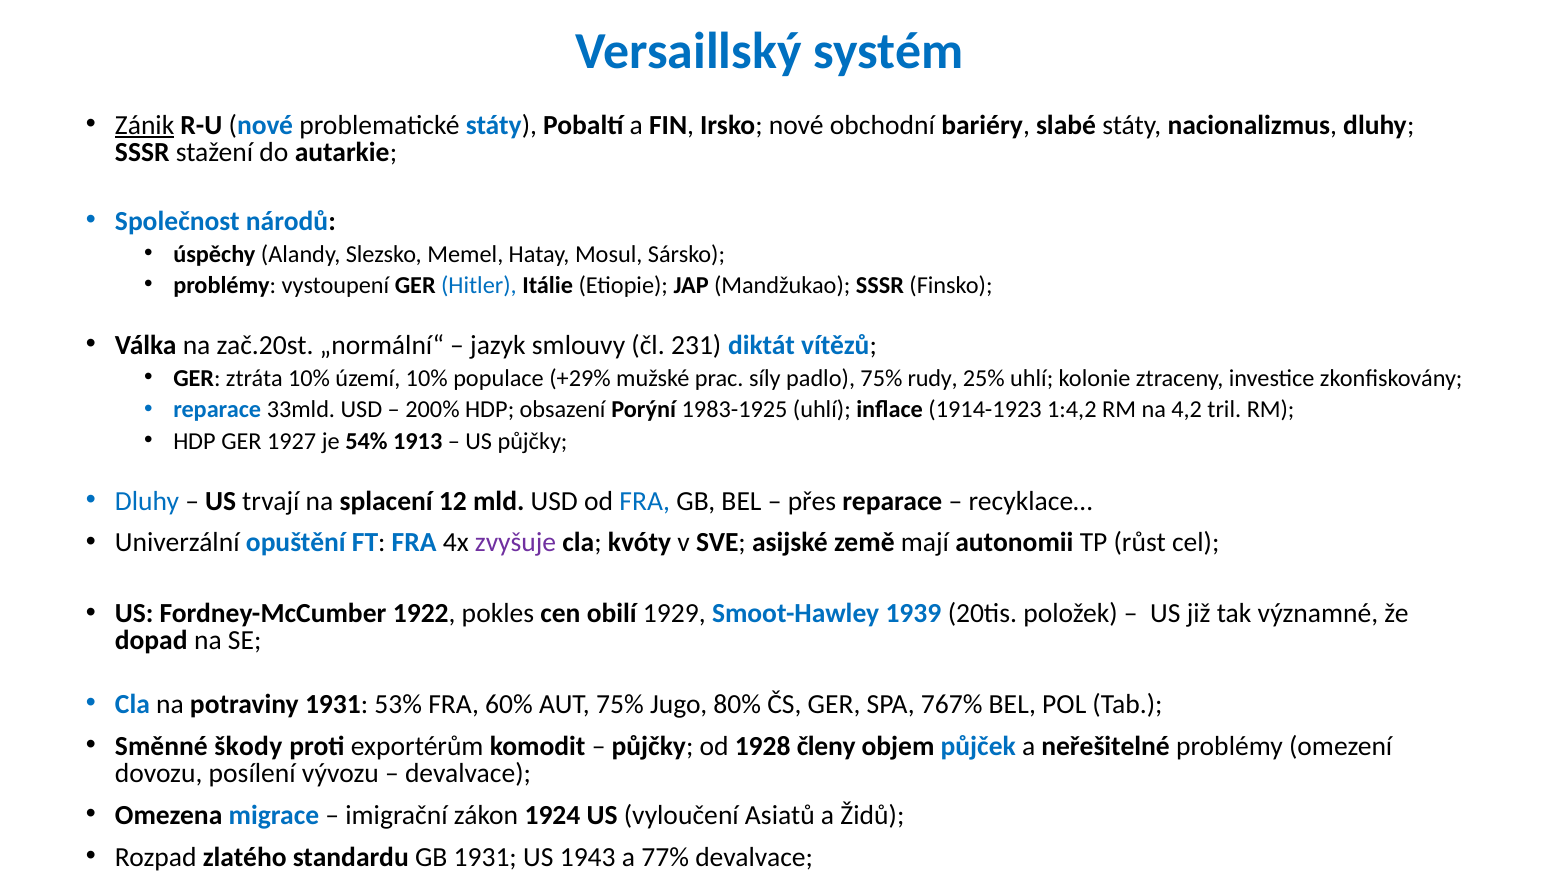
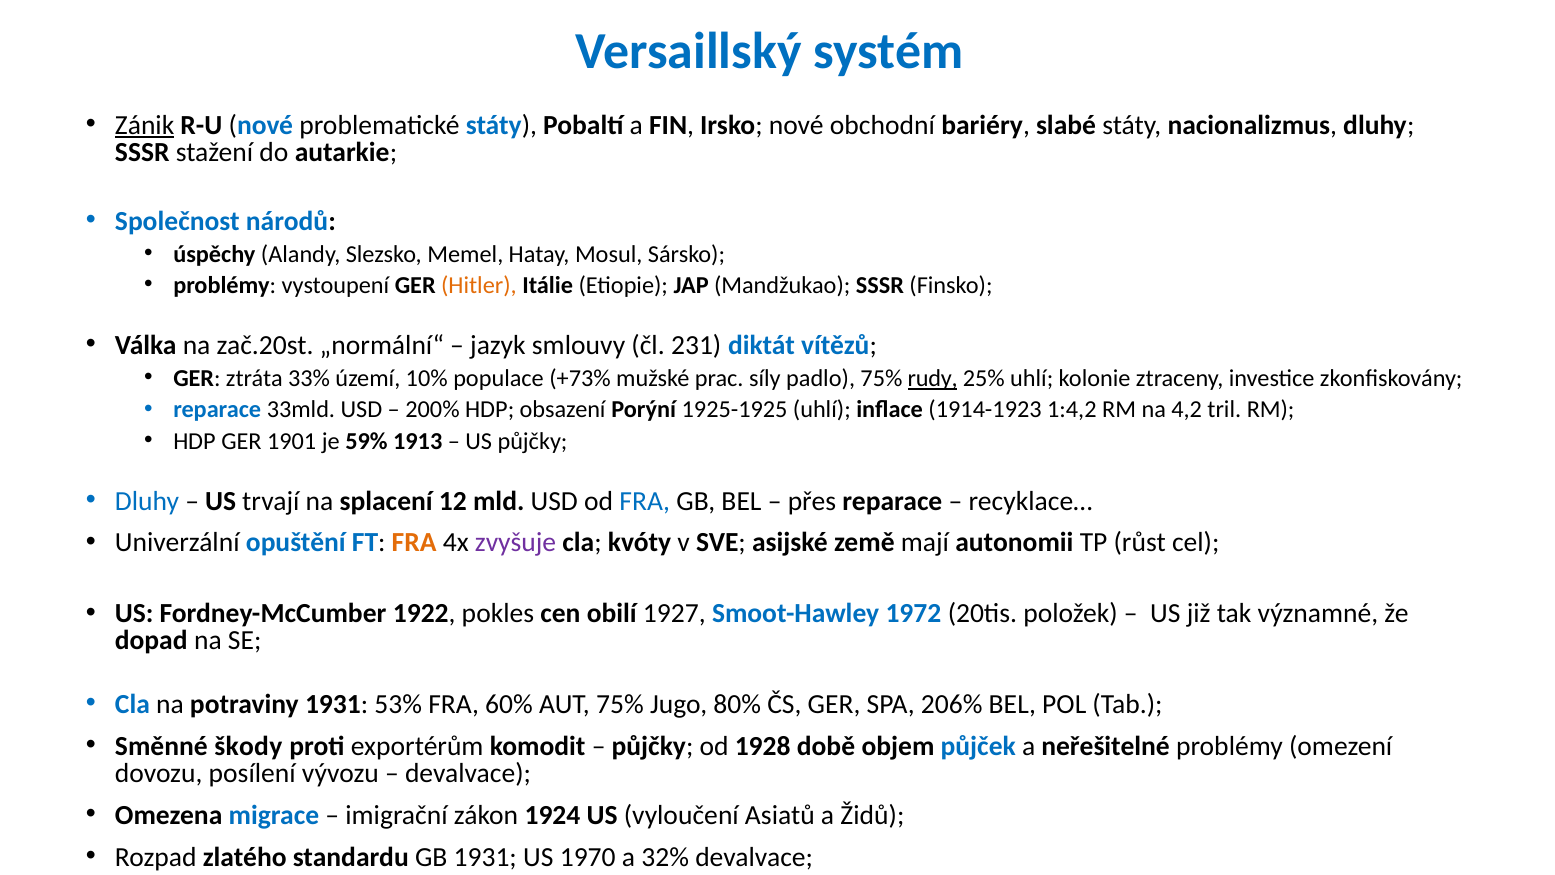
Hitler colour: blue -> orange
ztráta 10%: 10% -> 33%
+29%: +29% -> +73%
rudy underline: none -> present
1983-1925: 1983-1925 -> 1925-1925
1927: 1927 -> 1901
54%: 54% -> 59%
FRA at (414, 543) colour: blue -> orange
1929: 1929 -> 1927
1939: 1939 -> 1972
767%: 767% -> 206%
členy: členy -> době
1943: 1943 -> 1970
77%: 77% -> 32%
